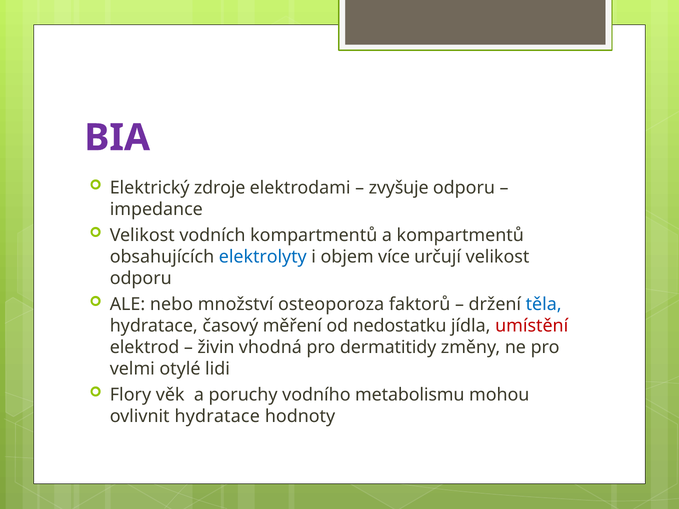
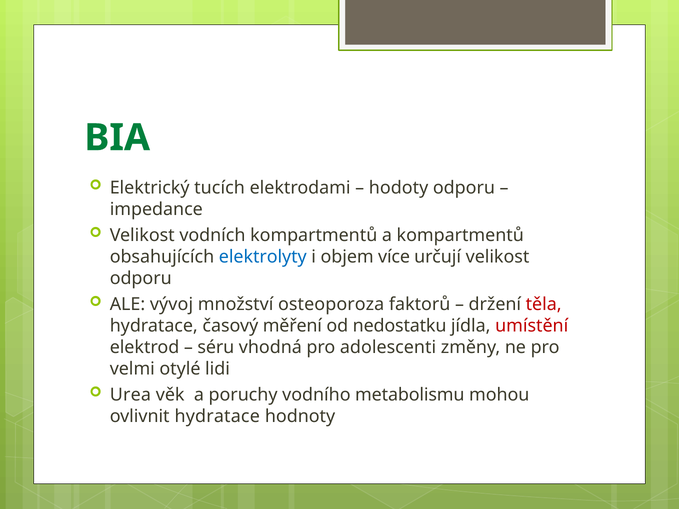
BIA colour: purple -> green
zdroje: zdroje -> tucích
zvyšuje: zvyšuje -> hodoty
nebo: nebo -> vývoj
těla colour: blue -> red
živin: živin -> séru
dermatitidy: dermatitidy -> adolescenti
Flory: Flory -> Urea
